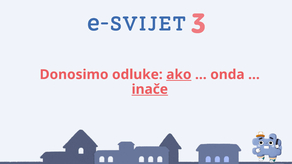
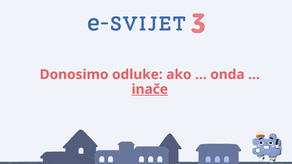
ako underline: present -> none
